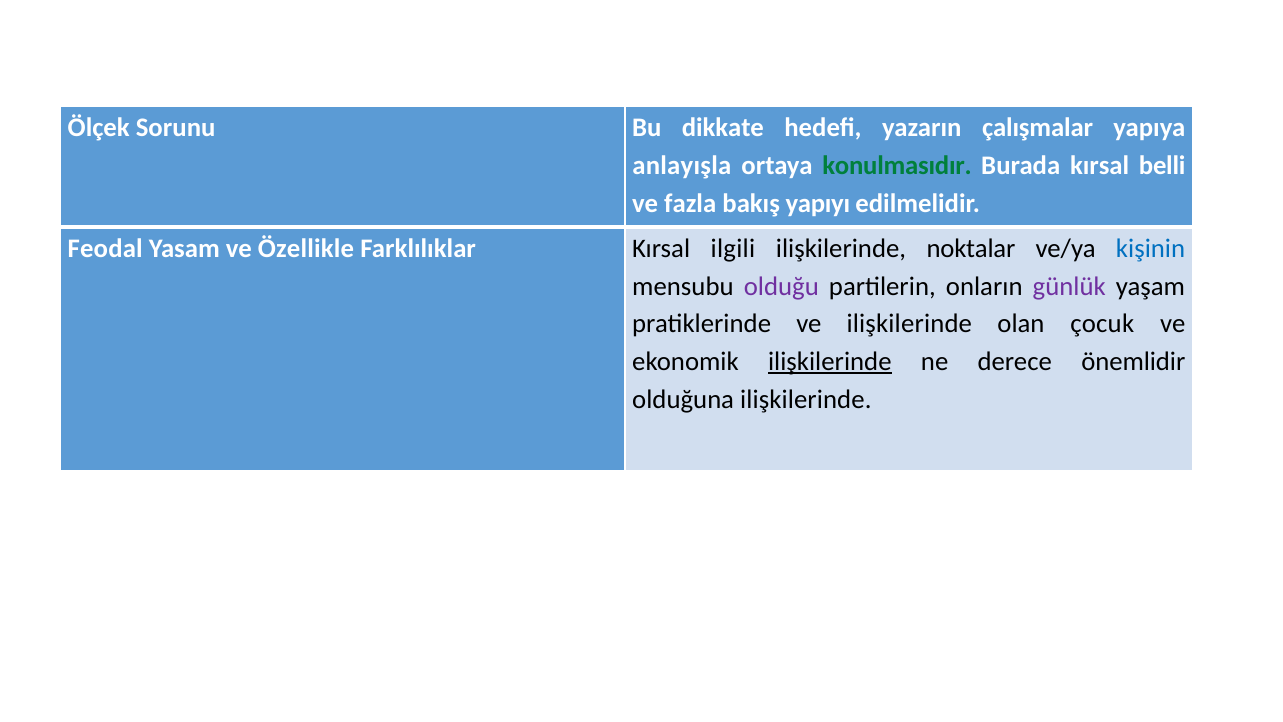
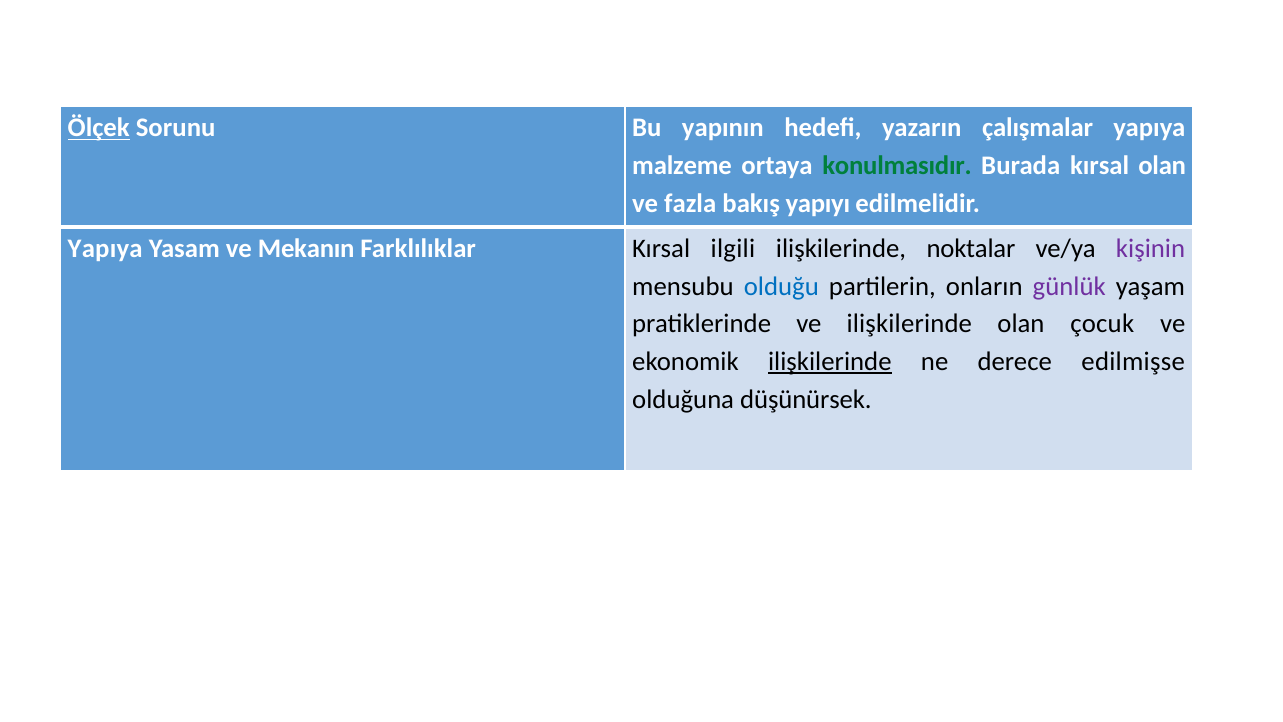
Ölçek underline: none -> present
dikkate: dikkate -> yapının
anlayışla: anlayışla -> malzeme
kırsal belli: belli -> olan
Feodal at (105, 249): Feodal -> Yapıya
Özellikle: Özellikle -> Mekanın
kişinin colour: blue -> purple
olduğu colour: purple -> blue
önemlidir: önemlidir -> edilmişse
olduğuna ilişkilerinde: ilişkilerinde -> düşünürsek
